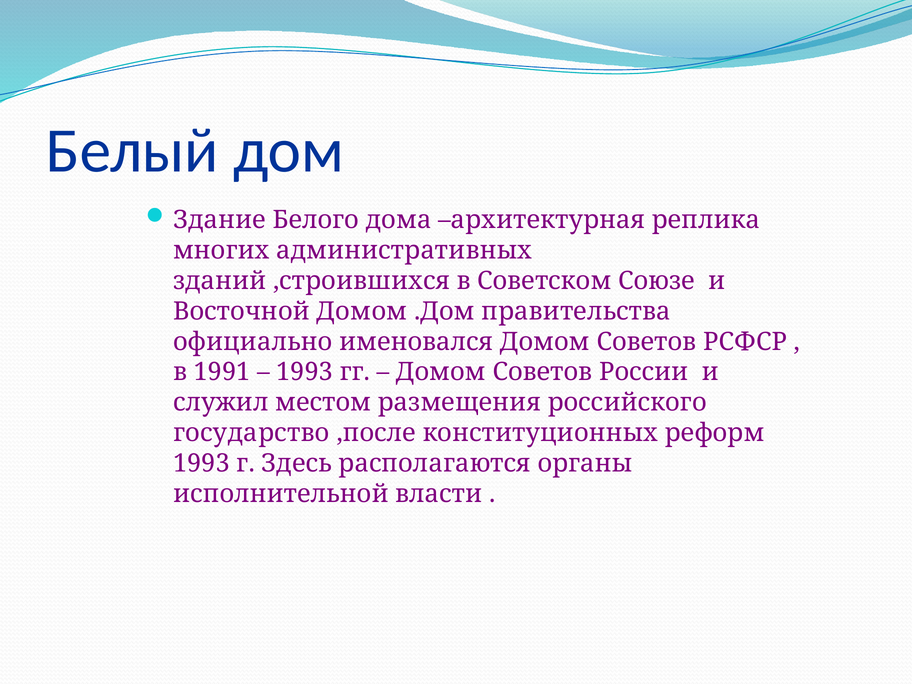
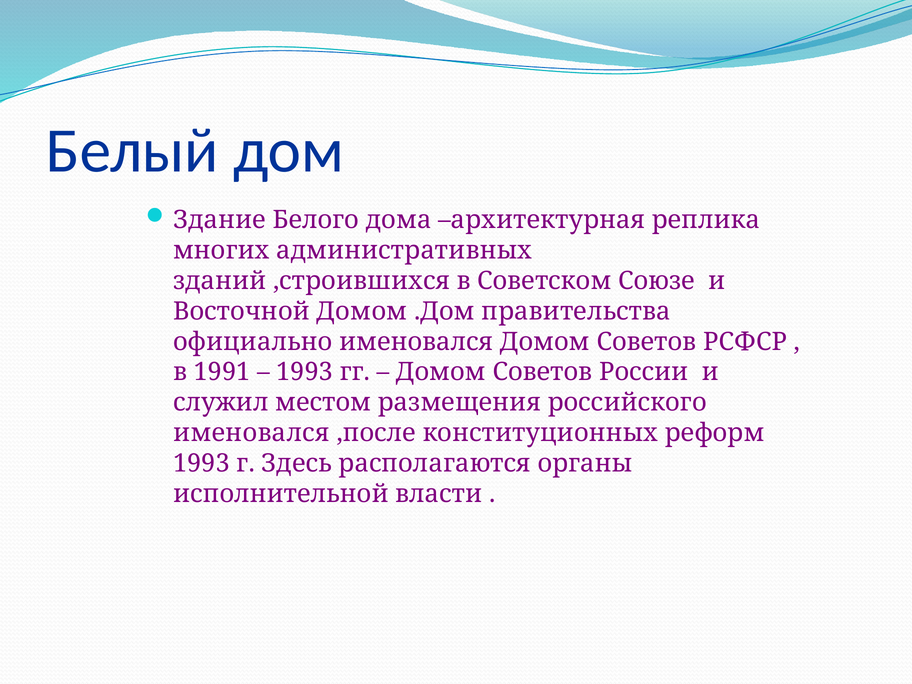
государство at (251, 433): государство -> именовался
